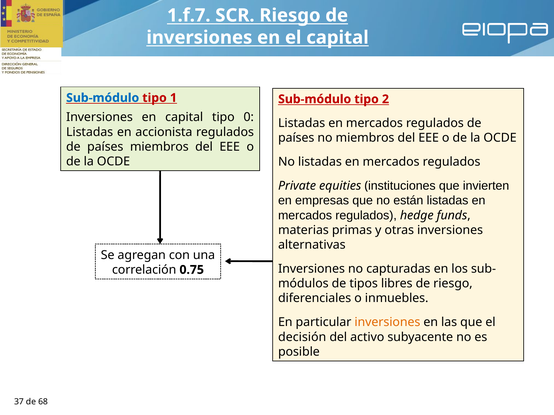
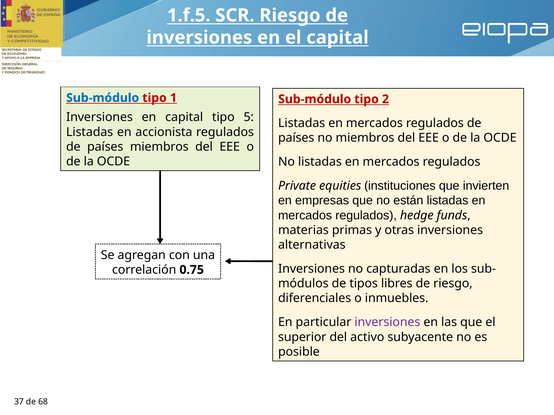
1.f.7: 1.f.7 -> 1.f.5
0: 0 -> 5
inversiones at (387, 323) colour: orange -> purple
decisión: decisión -> superior
